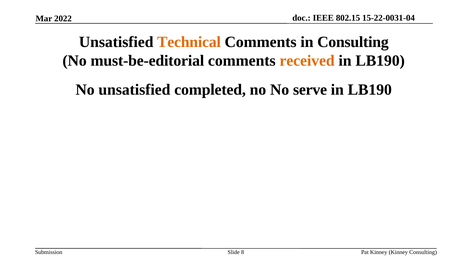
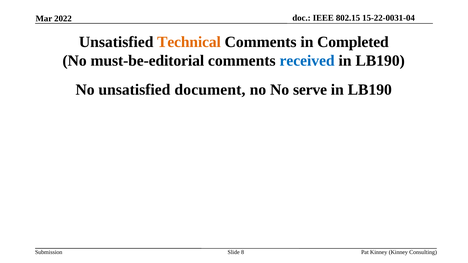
in Consulting: Consulting -> Completed
received colour: orange -> blue
completed: completed -> document
